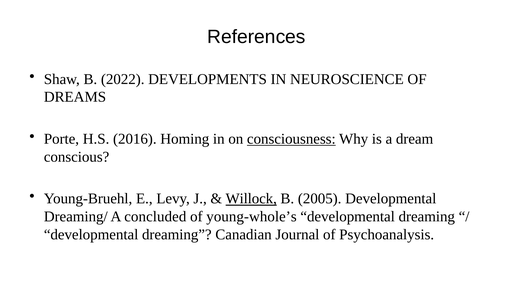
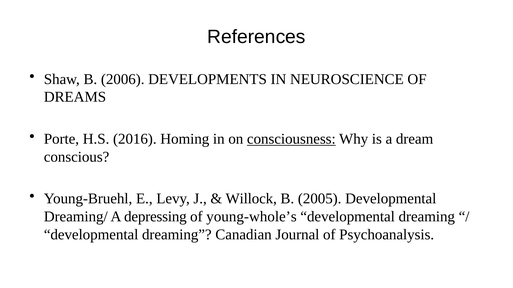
2022: 2022 -> 2006
Willock underline: present -> none
concluded: concluded -> depressing
